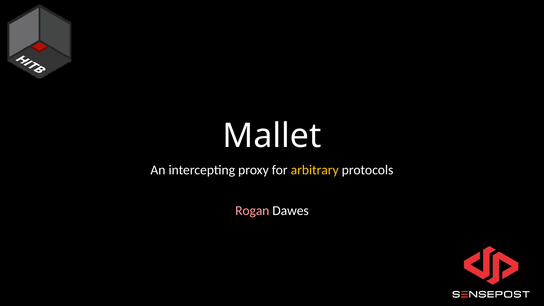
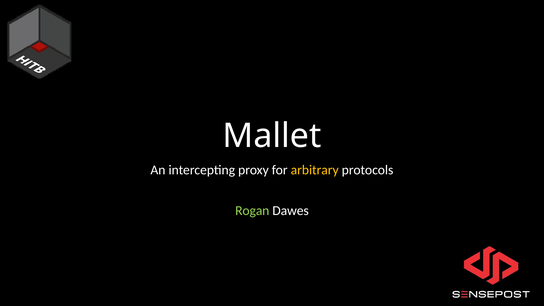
Rogan colour: pink -> light green
